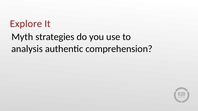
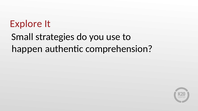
Myth: Myth -> Small
analysis: analysis -> happen
